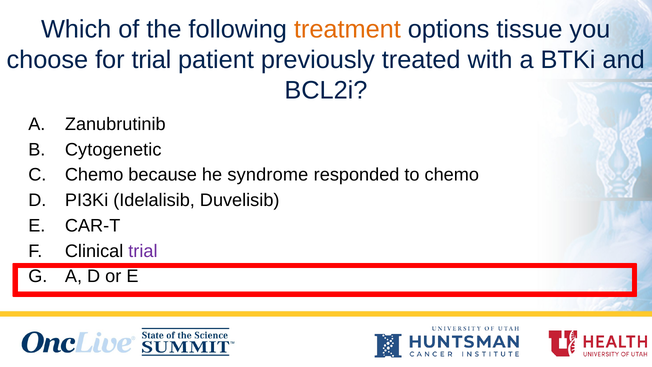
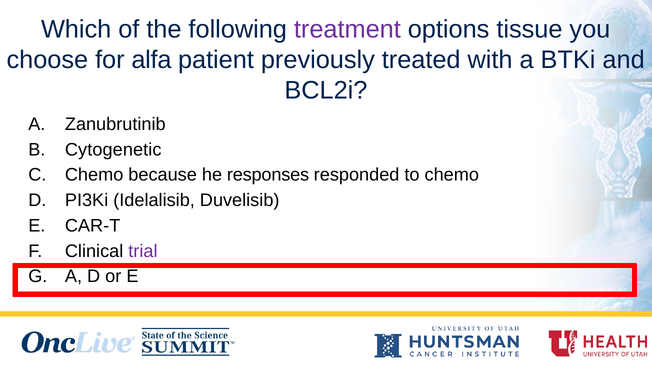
treatment colour: orange -> purple
for trial: trial -> alfa
syndrome: syndrome -> responses
